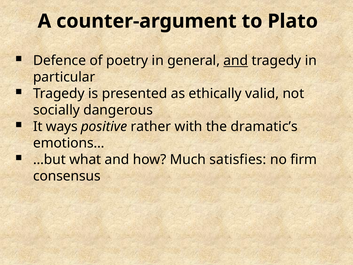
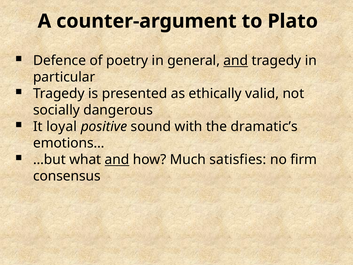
ways: ways -> loyal
rather: rather -> sound
and at (117, 159) underline: none -> present
